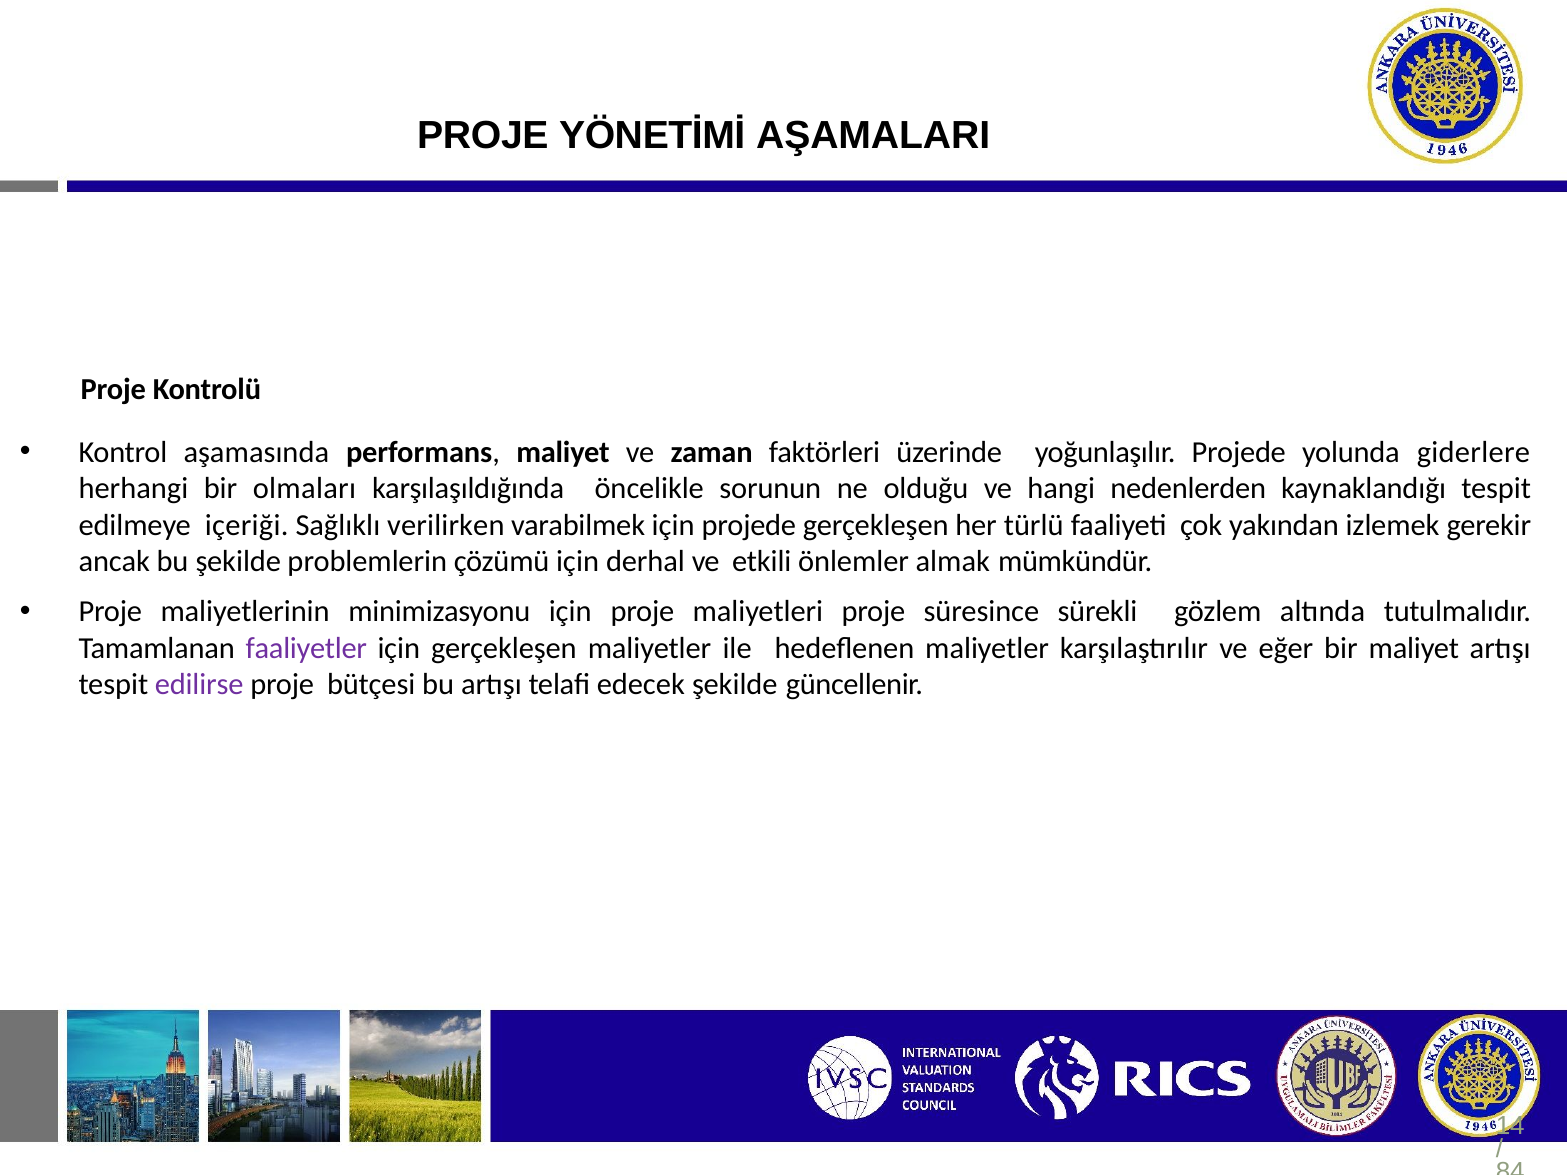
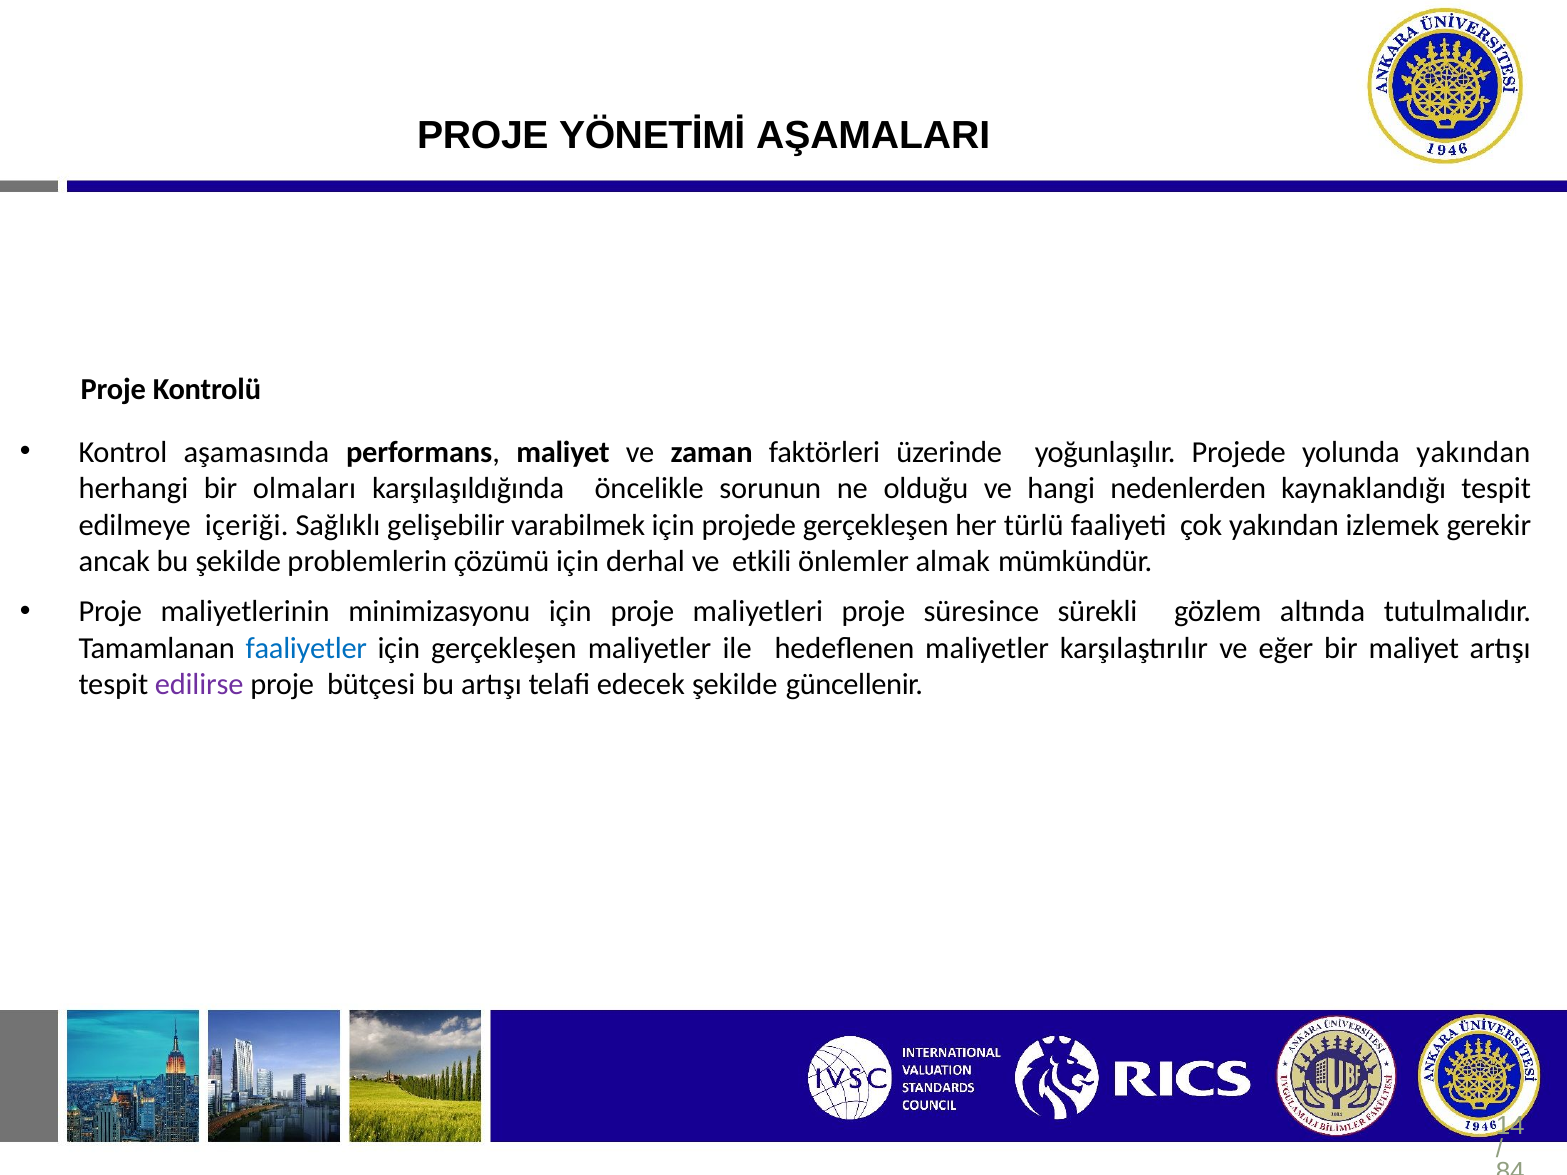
yolunda giderlere: giderlere -> yakından
verilirken: verilirken -> gelişebilir
faaliyetler colour: purple -> blue
